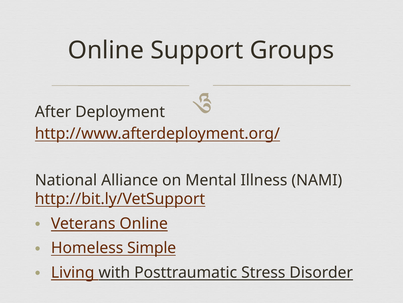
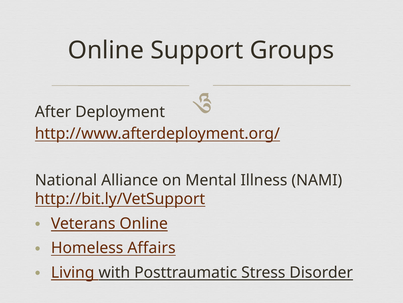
Simple: Simple -> Affairs
